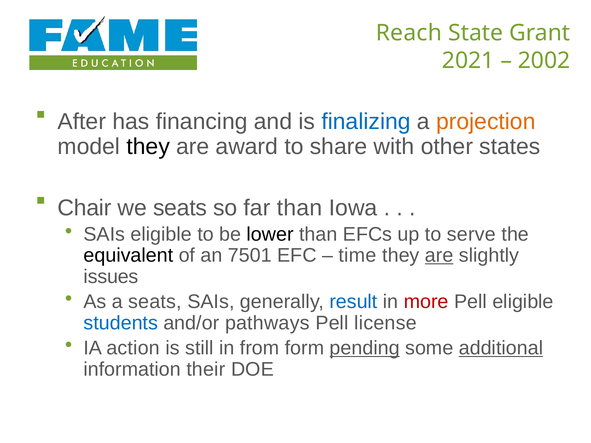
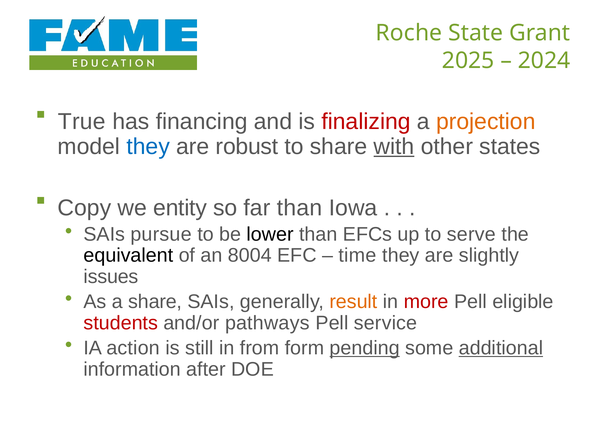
Reach: Reach -> Roche
2021: 2021 -> 2025
2002: 2002 -> 2024
After: After -> True
finalizing colour: blue -> red
they at (148, 147) colour: black -> blue
award: award -> robust
with underline: none -> present
Chair: Chair -> Copy
we seats: seats -> entity
SAIs eligible: eligible -> pursue
7501: 7501 -> 8004
are at (439, 256) underline: present -> none
a seats: seats -> share
result colour: blue -> orange
students colour: blue -> red
license: license -> service
their: their -> after
